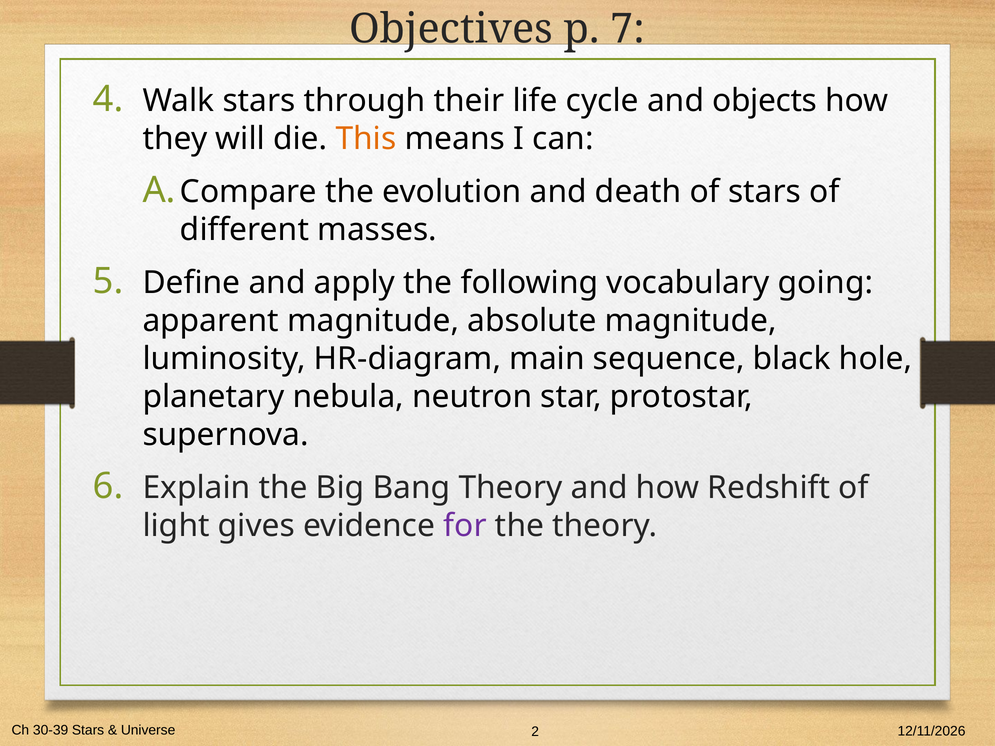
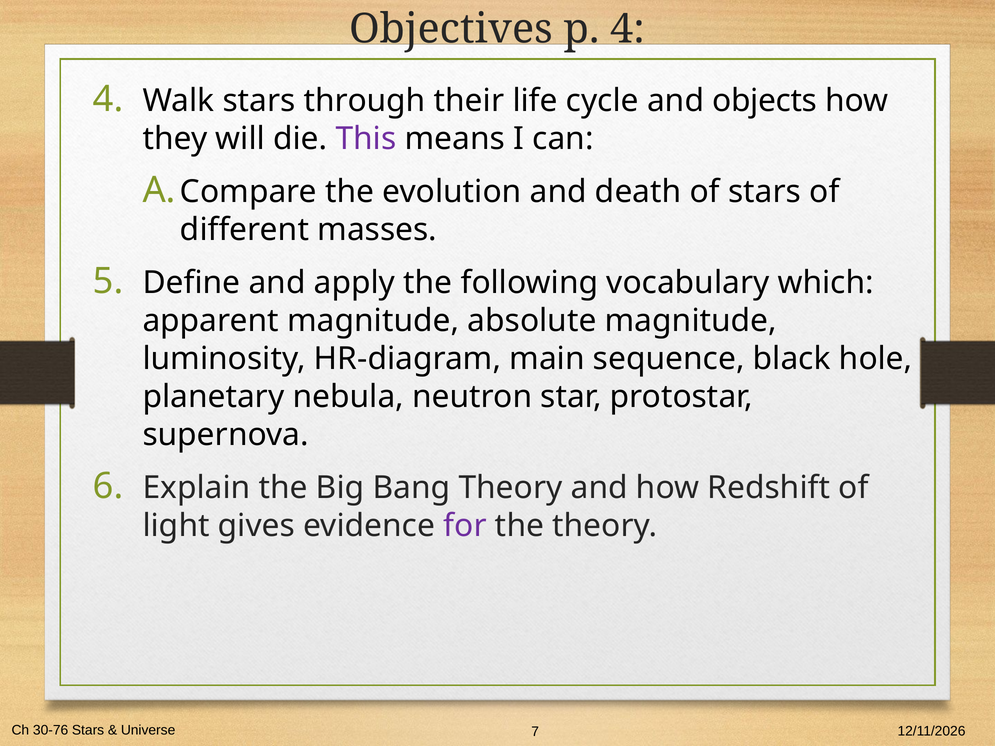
p 7: 7 -> 4
This colour: orange -> purple
going: going -> which
30-39: 30-39 -> 30-76
2: 2 -> 7
